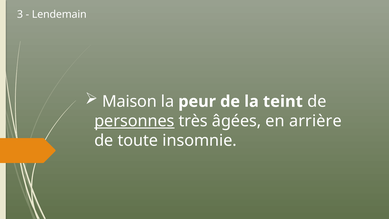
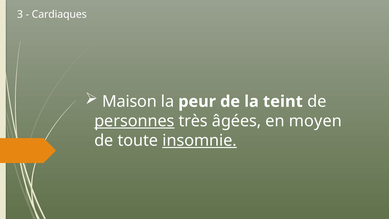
Lendemain: Lendemain -> Cardiaques
arrière: arrière -> moyen
insomnie underline: none -> present
